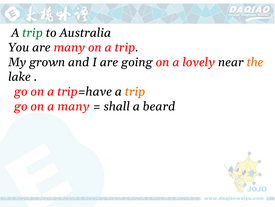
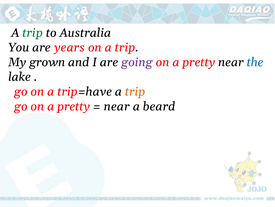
are many: many -> years
going colour: black -> purple
lovely at (199, 62): lovely -> pretty
the colour: orange -> blue
go on a many: many -> pretty
shall at (117, 106): shall -> near
